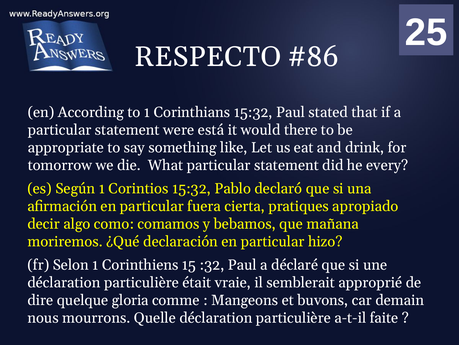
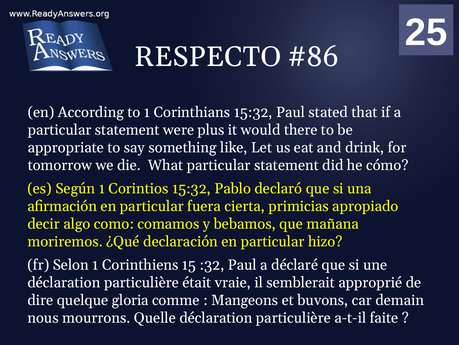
está: está -> plus
every: every -> cómo
pratiques: pratiques -> primicias
